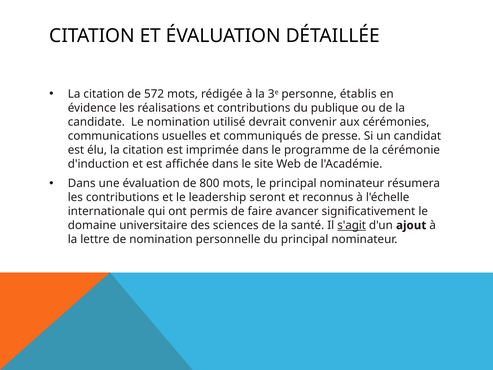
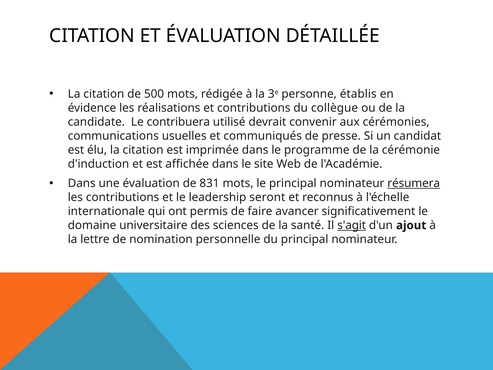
572: 572 -> 500
publique: publique -> collègue
Le nomination: nomination -> contribuera
800: 800 -> 831
résumera underline: none -> present
